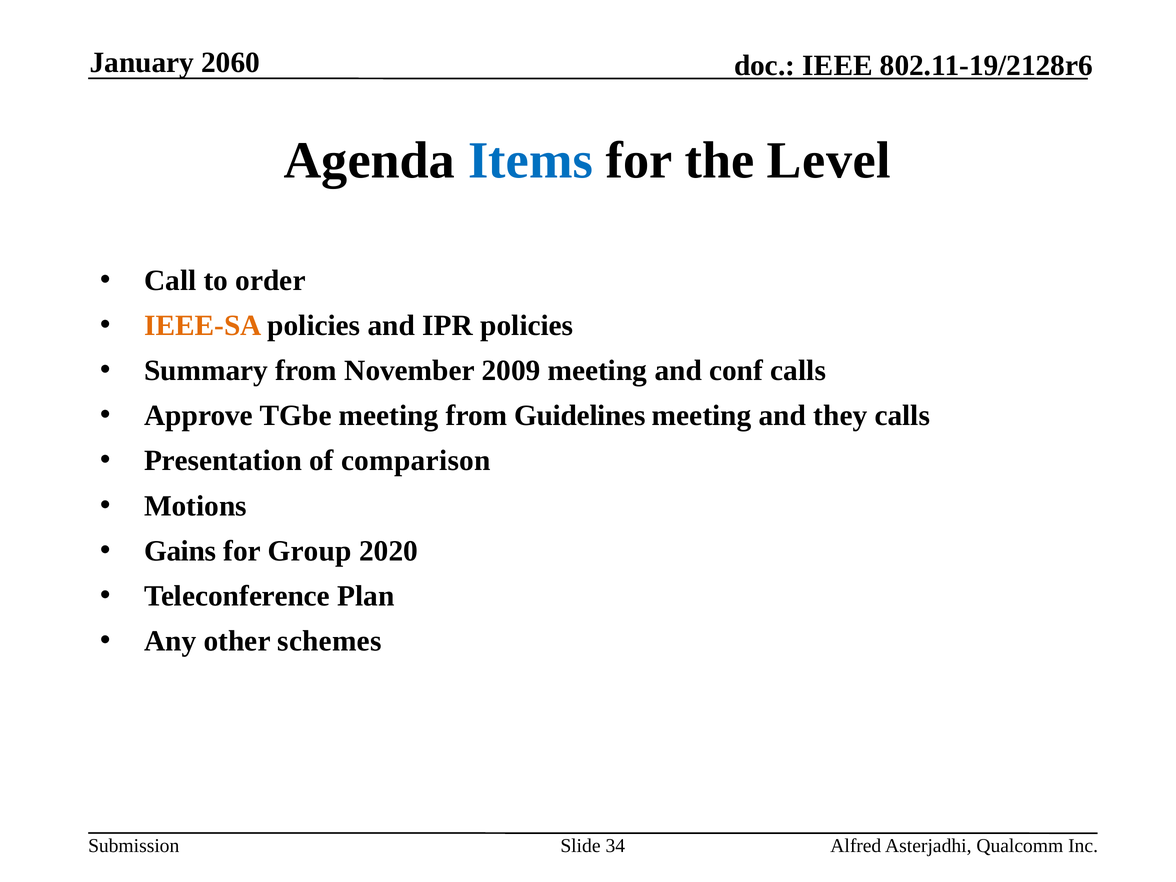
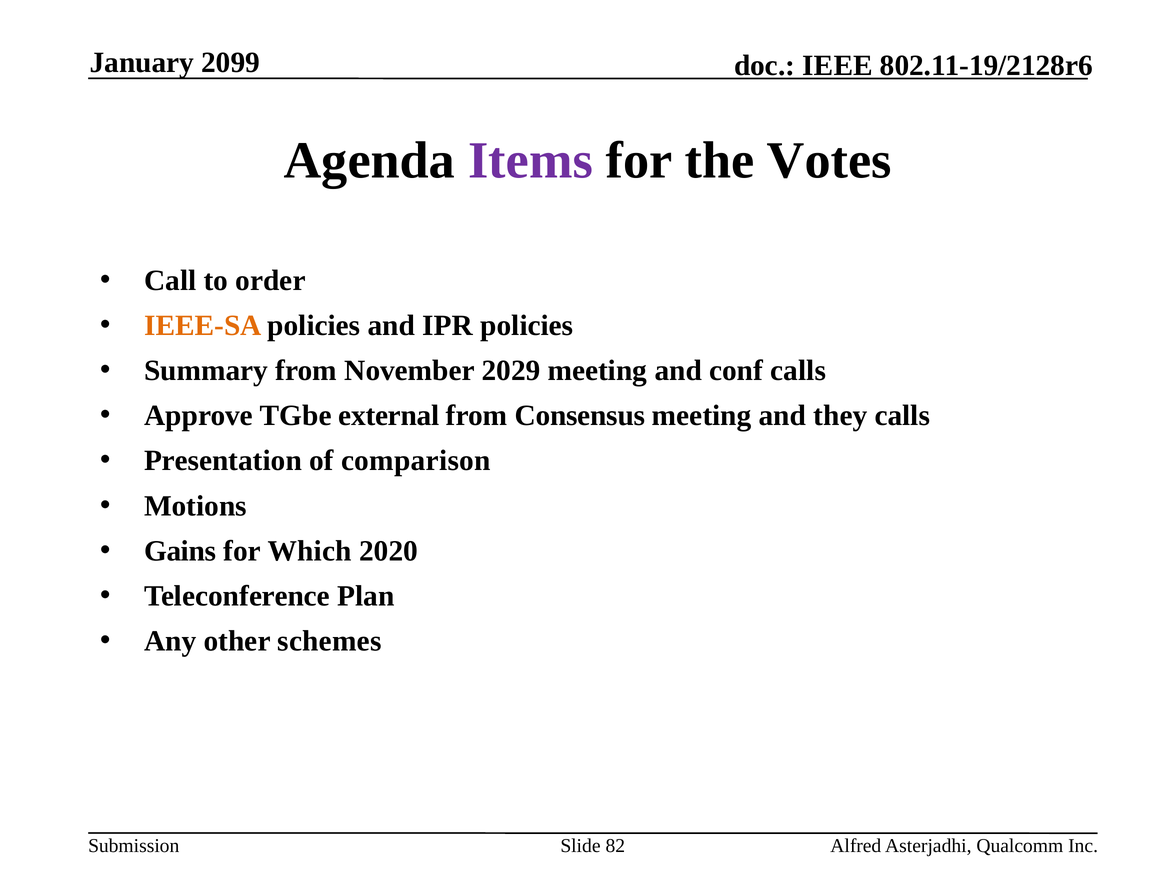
2060: 2060 -> 2099
Items colour: blue -> purple
Level: Level -> Votes
2009: 2009 -> 2029
TGbe meeting: meeting -> external
Guidelines: Guidelines -> Consensus
Group: Group -> Which
34: 34 -> 82
